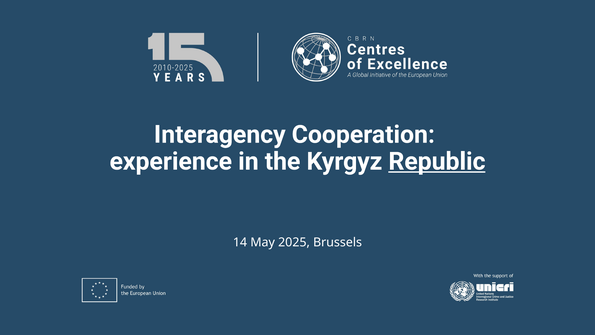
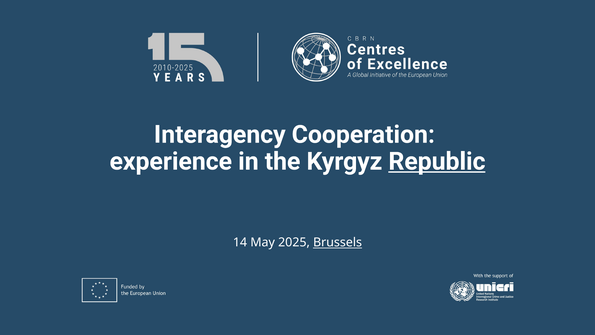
Brussels underline: none -> present
